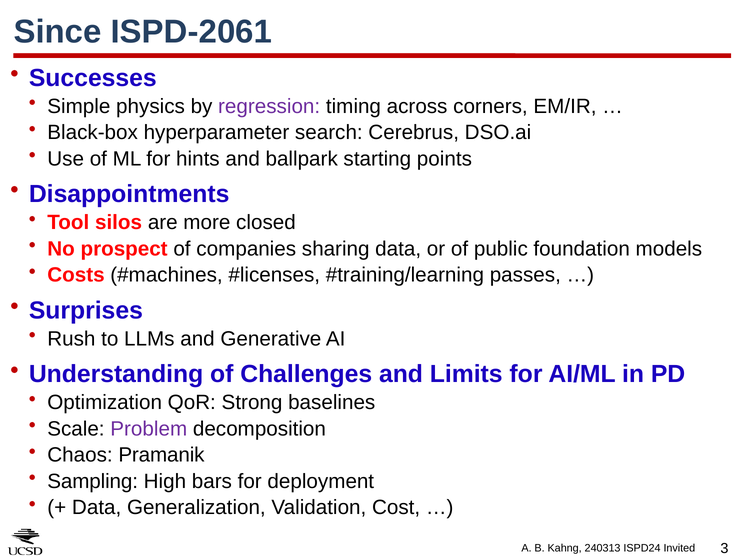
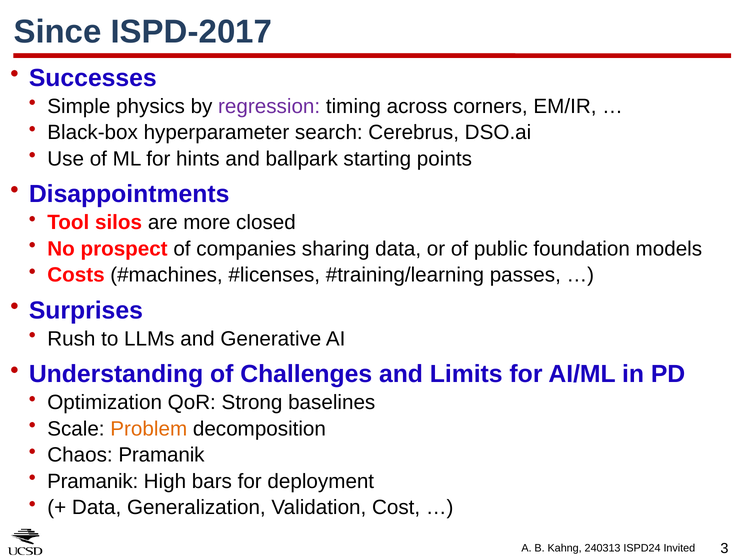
ISPD-2061: ISPD-2061 -> ISPD-2017
Problem colour: purple -> orange
Sampling at (93, 481): Sampling -> Pramanik
